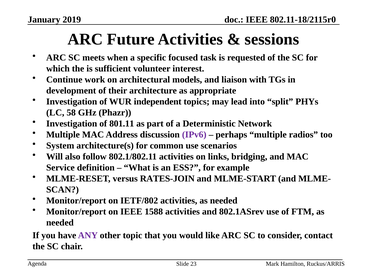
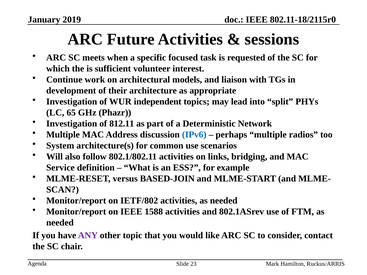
58: 58 -> 65
801.11: 801.11 -> 812.11
IPv6 colour: purple -> blue
RATES-JOIN: RATES-JOIN -> BASED-JOIN
